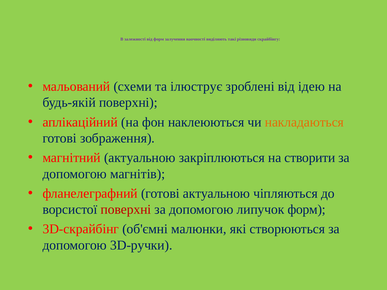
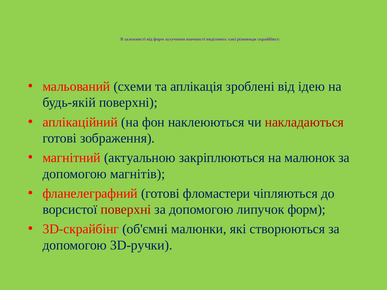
ілюструє: ілюструє -> аплікація
накладаються colour: orange -> red
створити: створити -> малюнок
готові актуальною: актуальною -> фломастери
